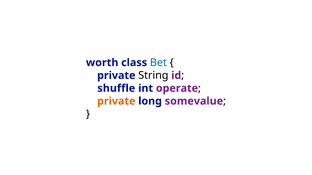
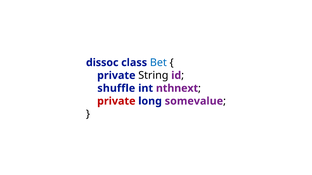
worth: worth -> dissoc
operate: operate -> nthnext
private at (116, 101) colour: orange -> red
